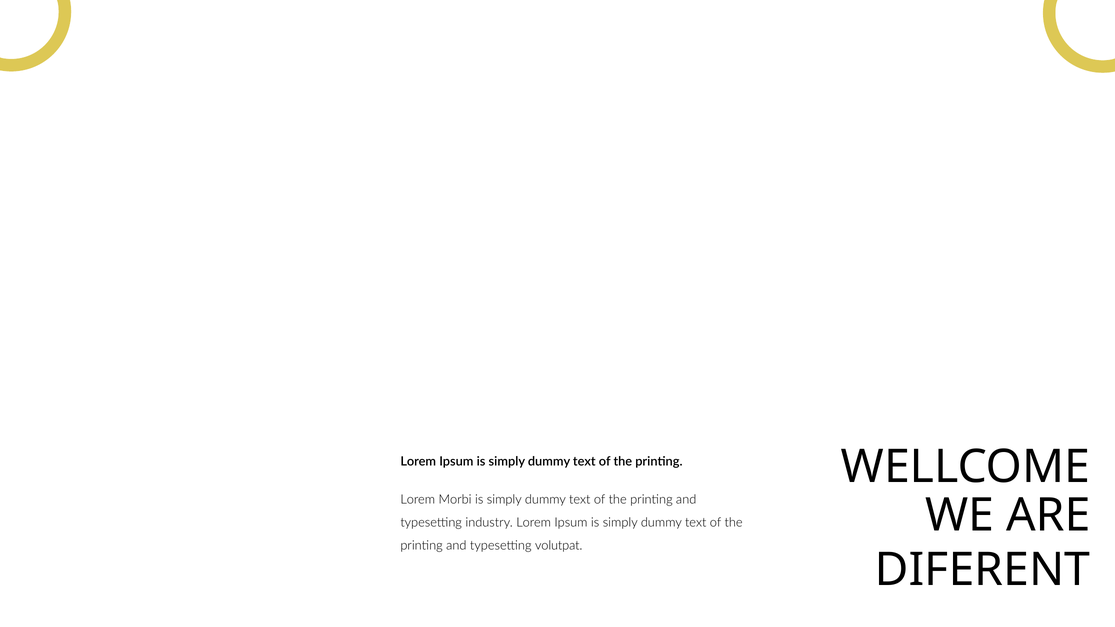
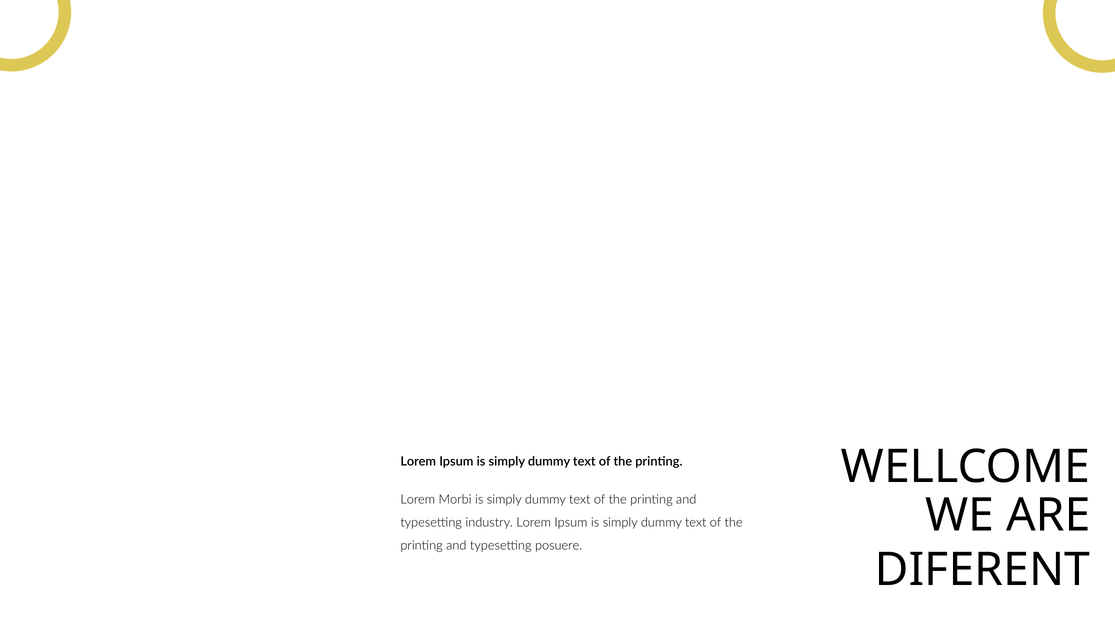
volutpat: volutpat -> posuere
